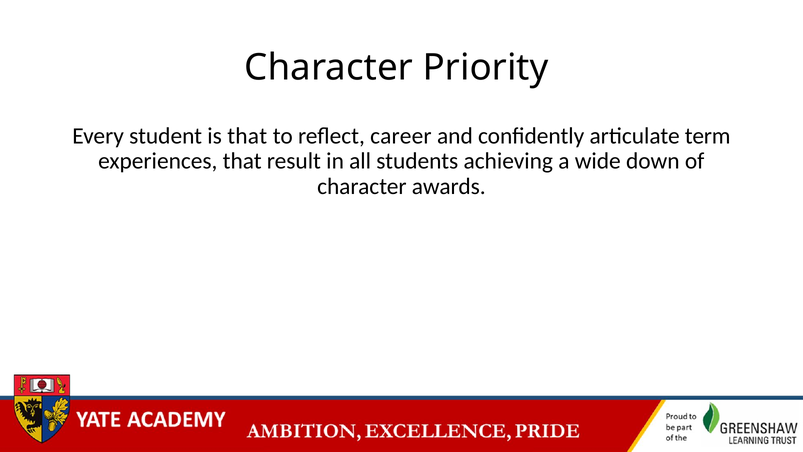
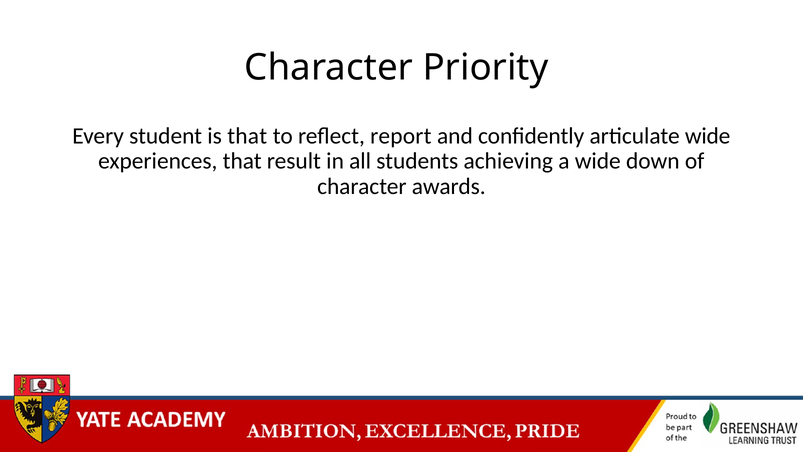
career: career -> report
articulate term: term -> wide
